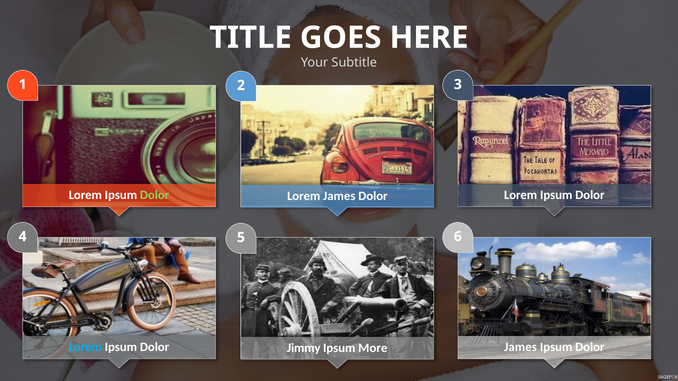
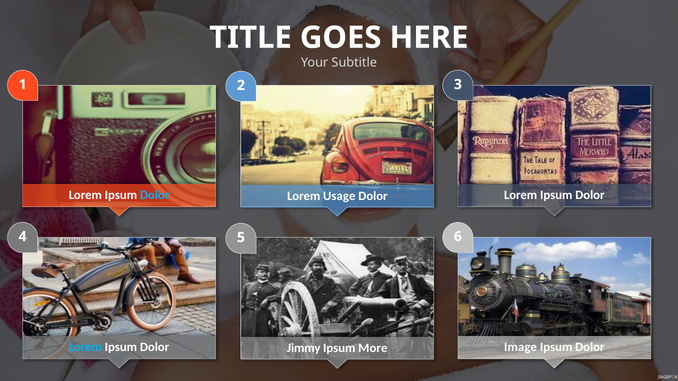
Dolor at (155, 195) colour: light green -> light blue
Lorem James: James -> Usage
James at (521, 347): James -> Image
